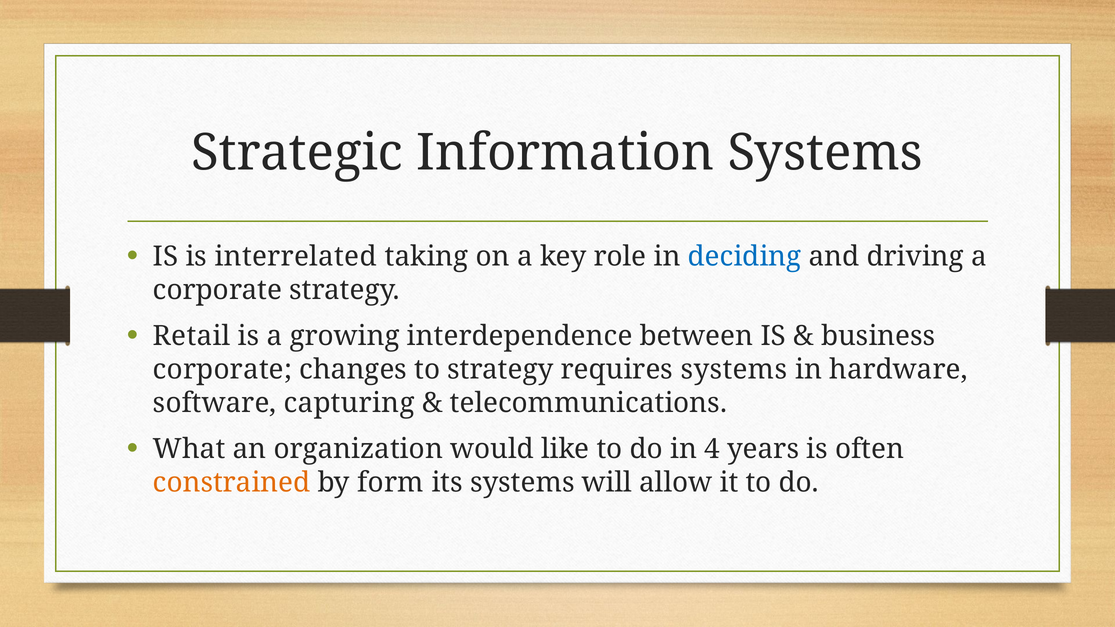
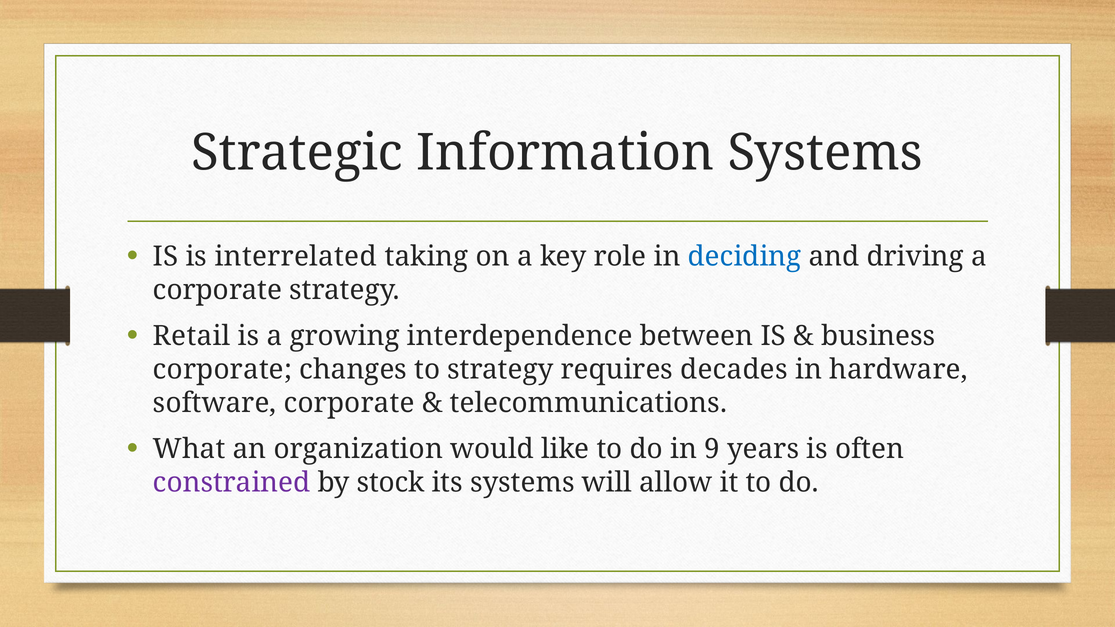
requires systems: systems -> decades
software capturing: capturing -> corporate
4: 4 -> 9
constrained colour: orange -> purple
form: form -> stock
